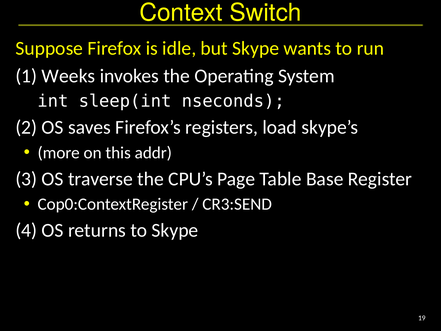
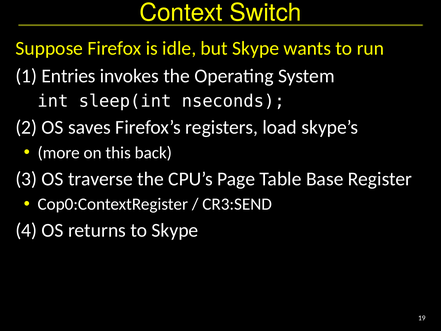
Weeks: Weeks -> Entries
addr: addr -> back
